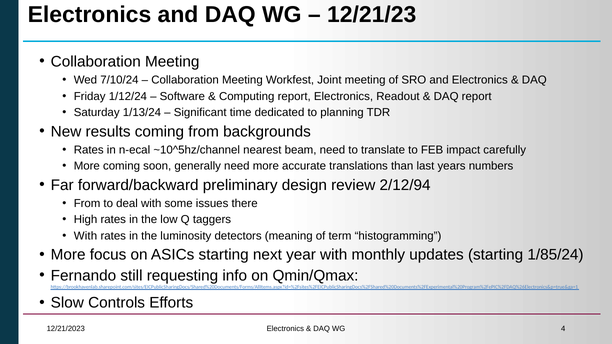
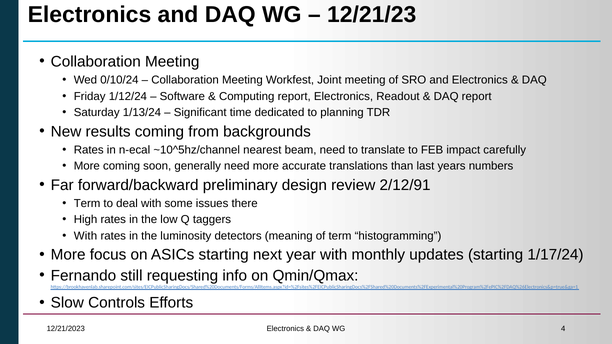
7/10/24: 7/10/24 -> 0/10/24
2/12/94: 2/12/94 -> 2/12/91
From at (87, 204): From -> Term
1/85/24: 1/85/24 -> 1/17/24
